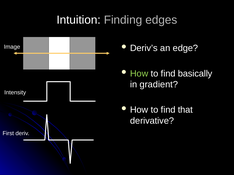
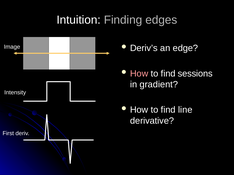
How at (139, 74) colour: light green -> pink
basically: basically -> sessions
that: that -> line
